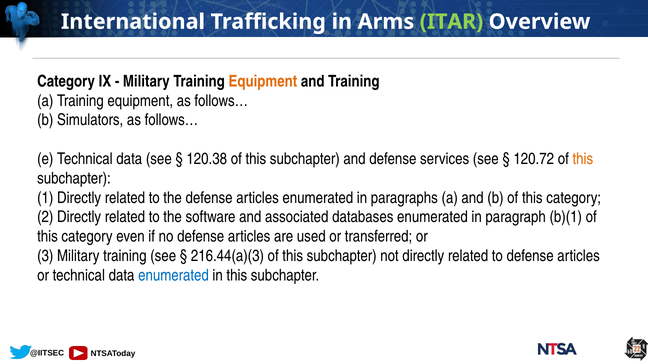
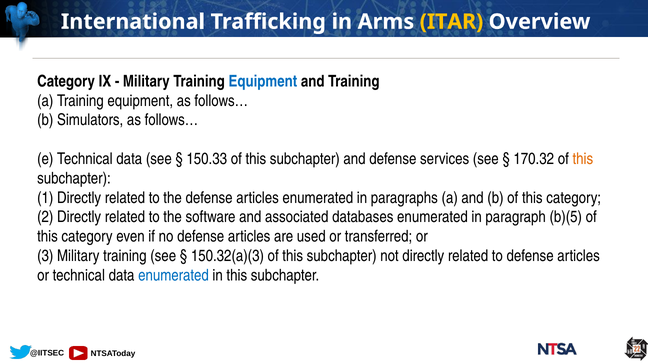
ITAR colour: light green -> yellow
Equipment at (263, 81) colour: orange -> blue
120.38: 120.38 -> 150.33
120.72: 120.72 -> 170.32
b)(1: b)(1 -> b)(5
216.44(a)(3: 216.44(a)(3 -> 150.32(a)(3
